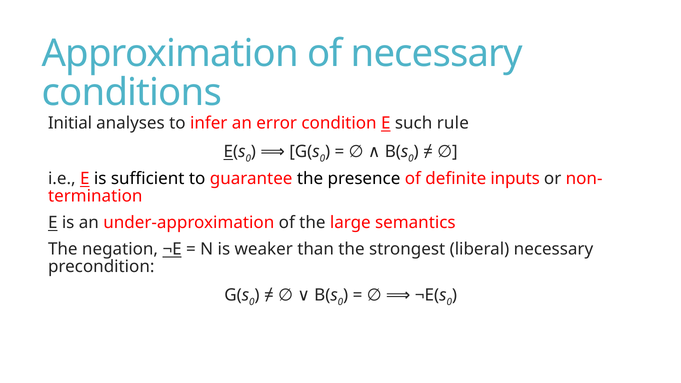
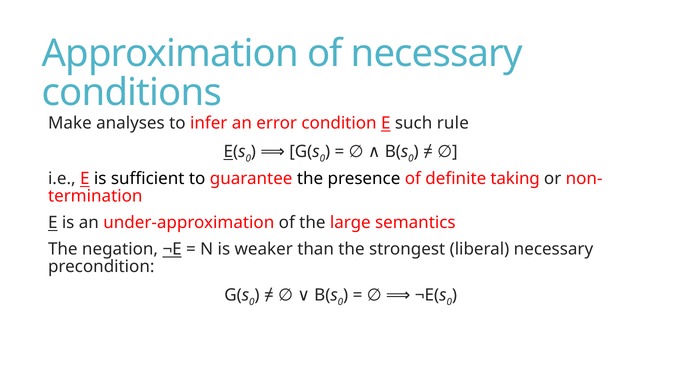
Initial: Initial -> Make
inputs: inputs -> taking
